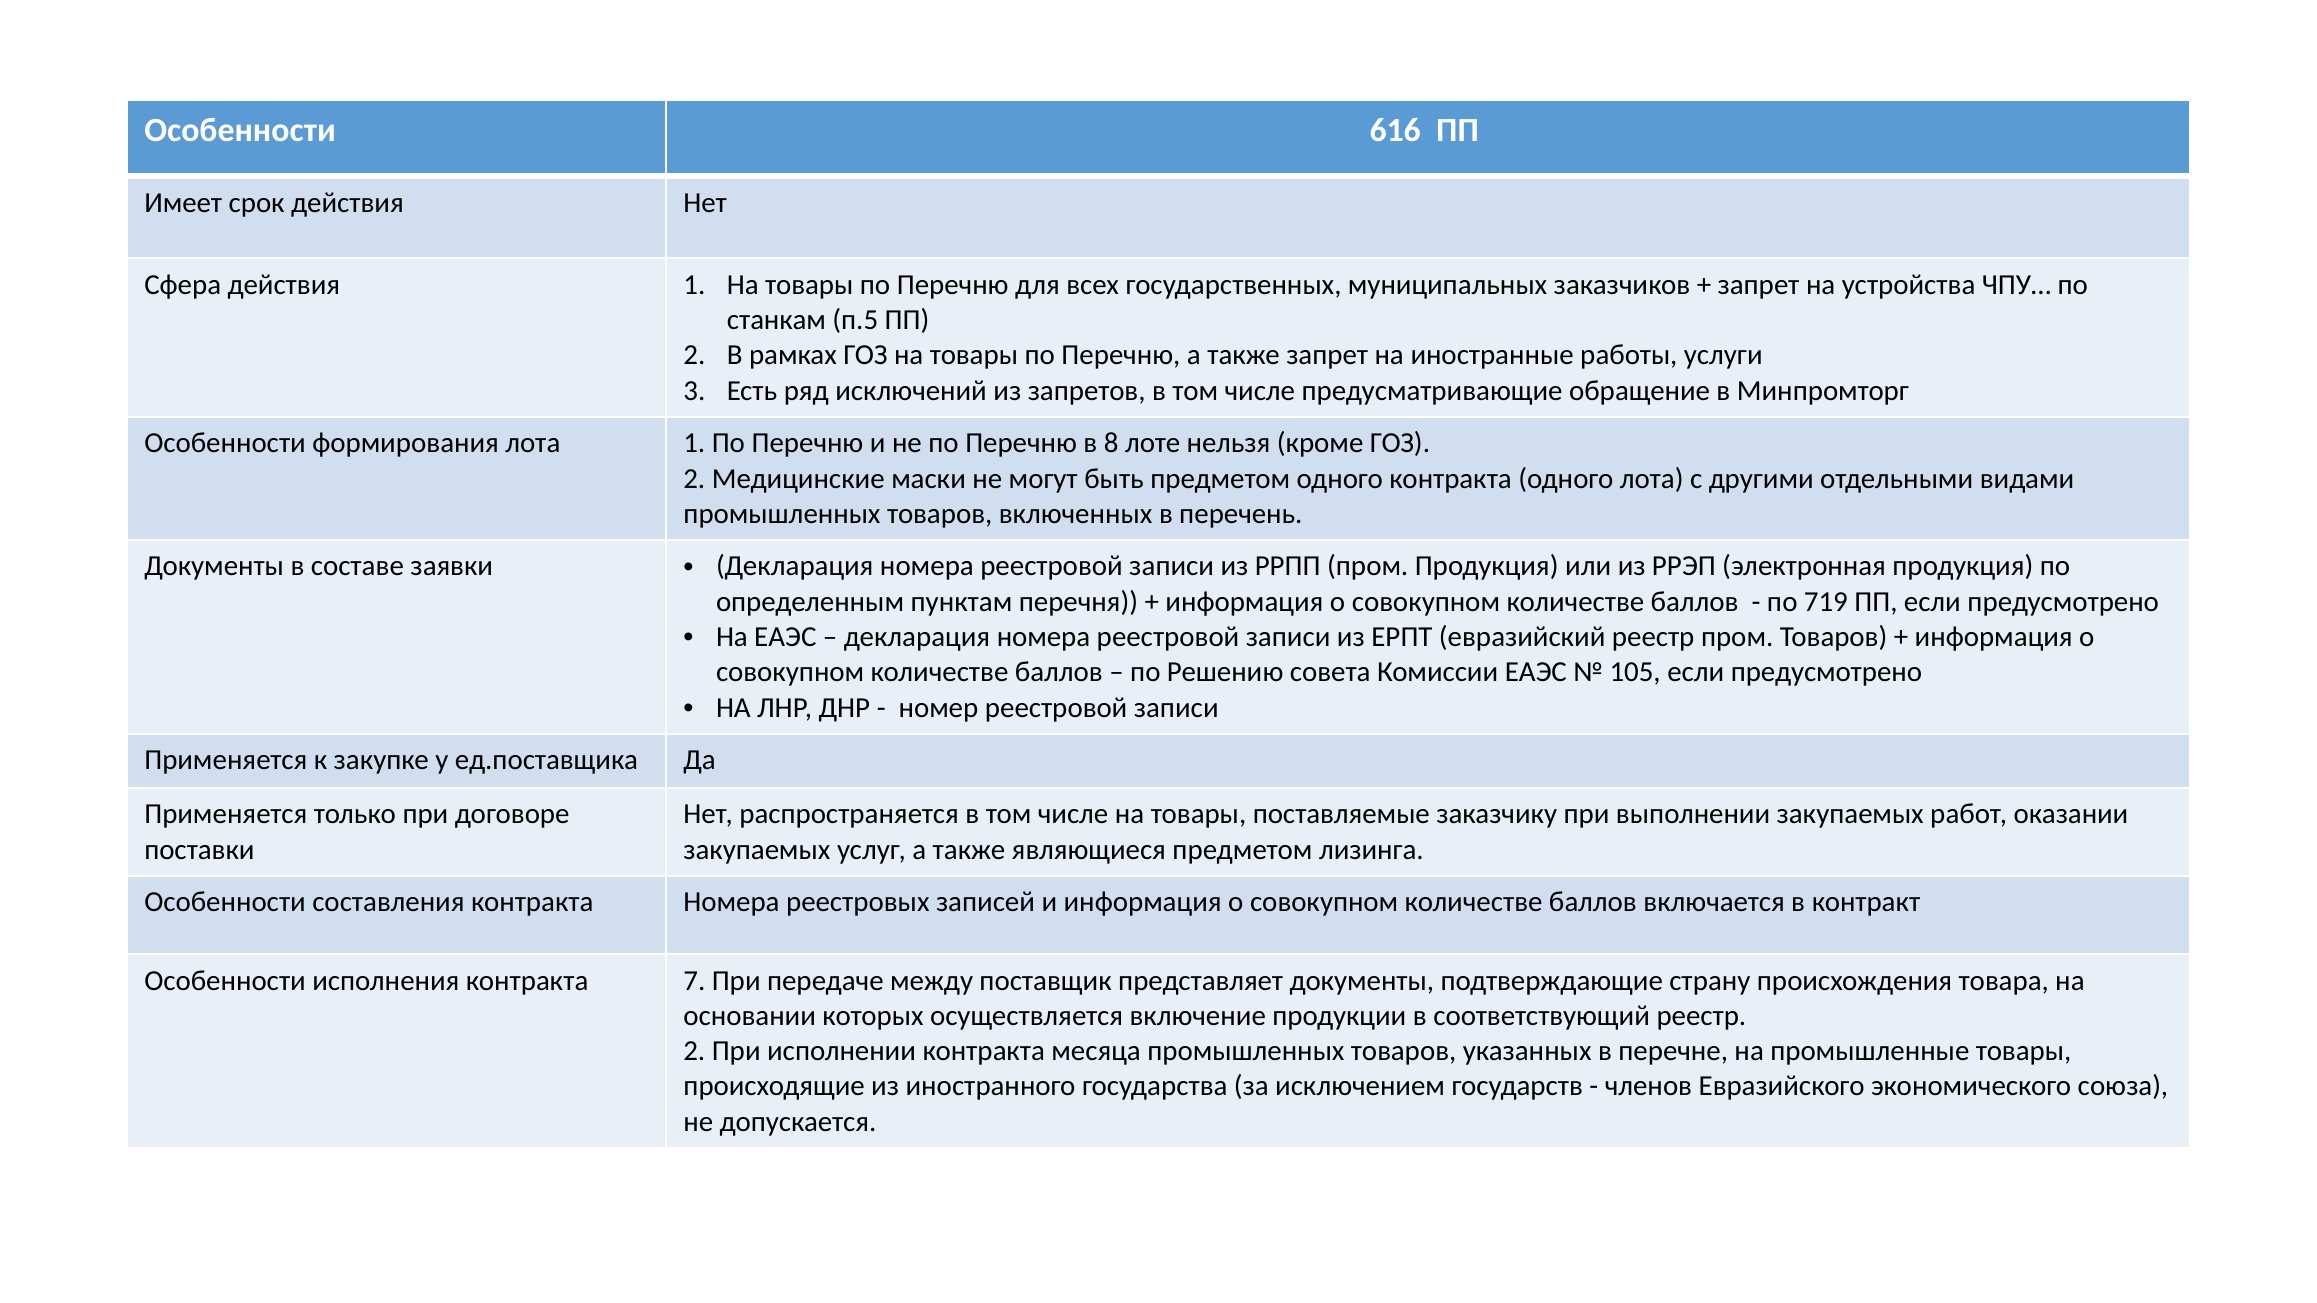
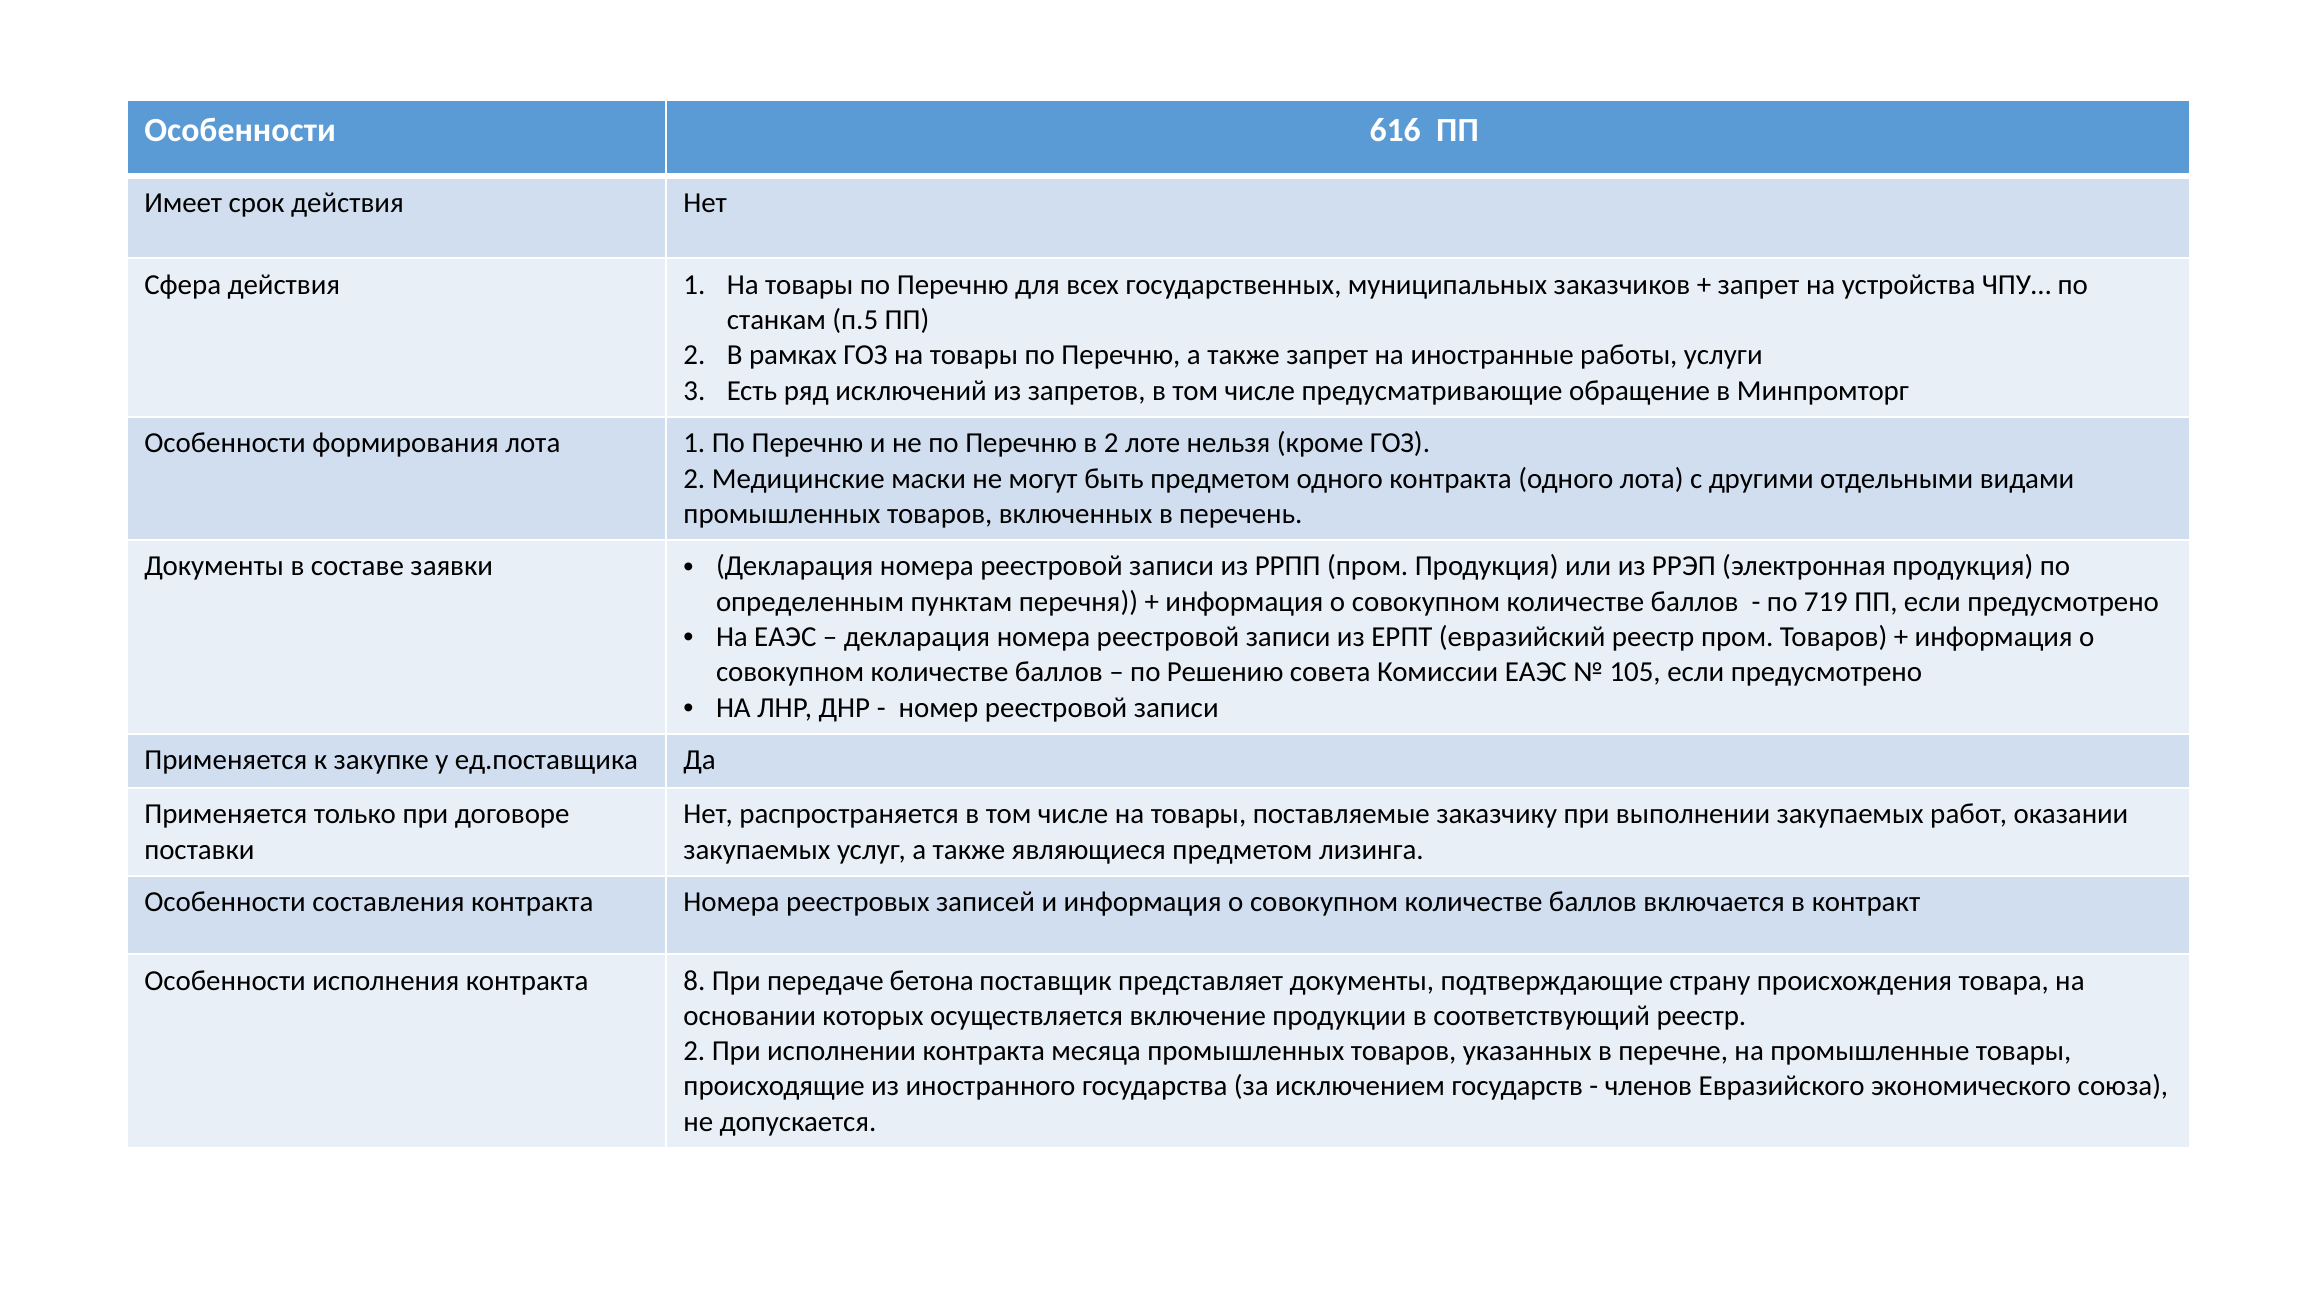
в 8: 8 -> 2
7: 7 -> 8
между: между -> бетона
